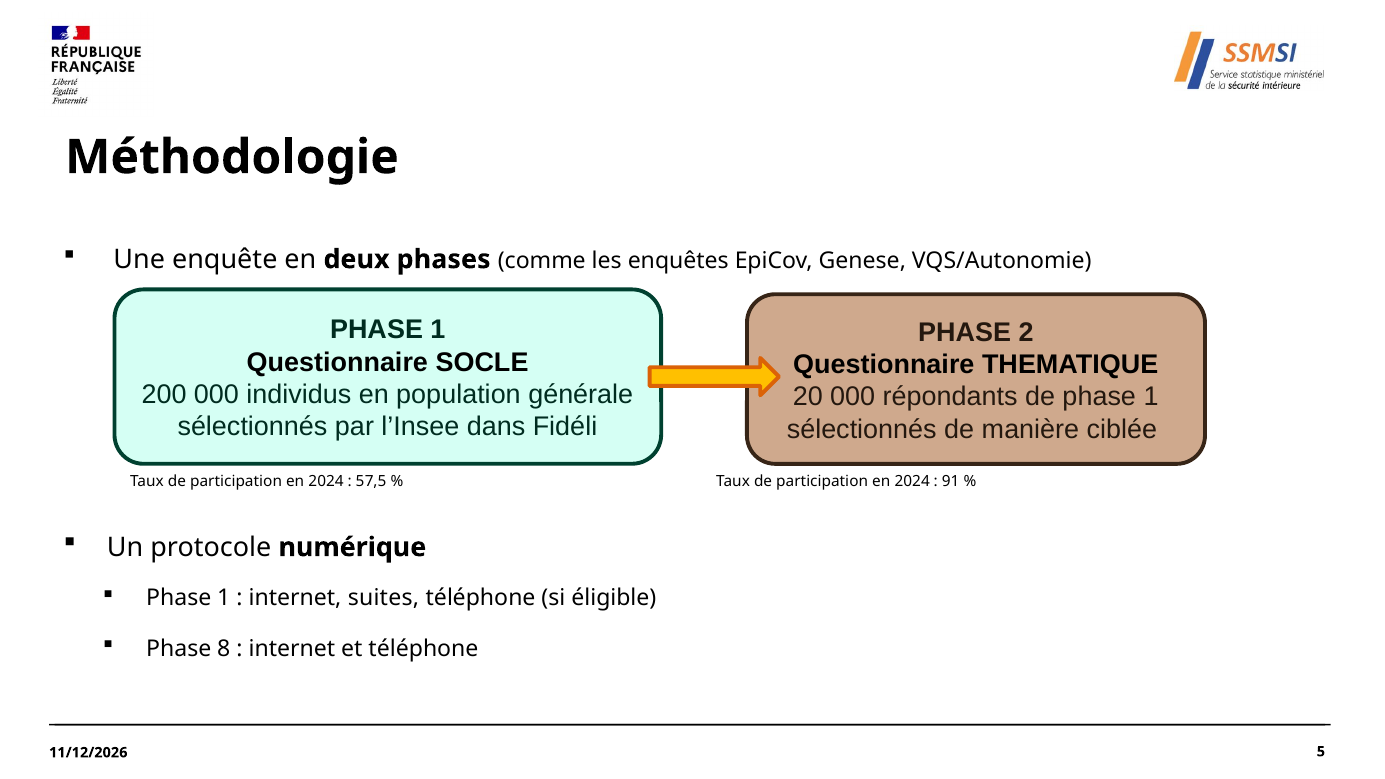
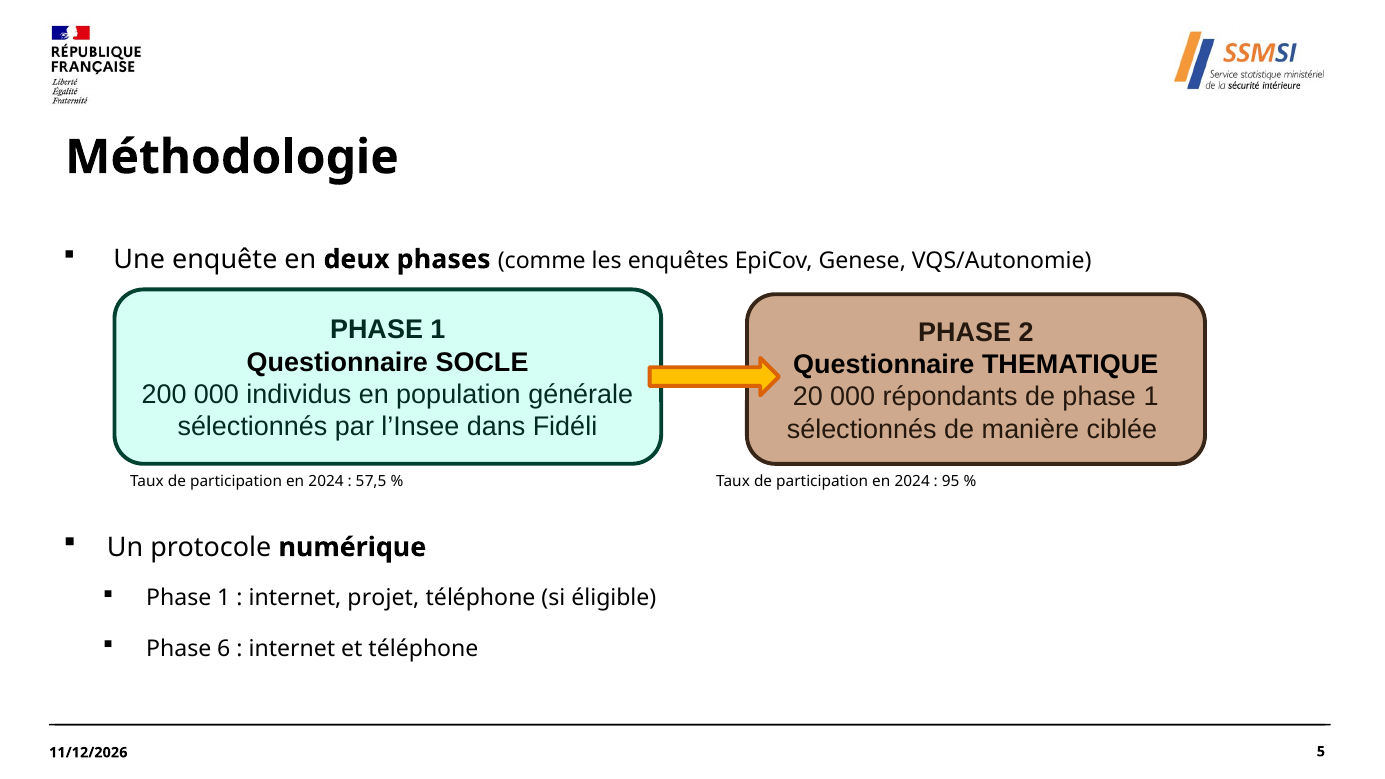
91: 91 -> 95
suites: suites -> projet
8: 8 -> 6
